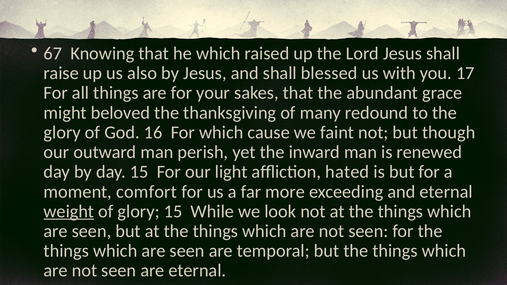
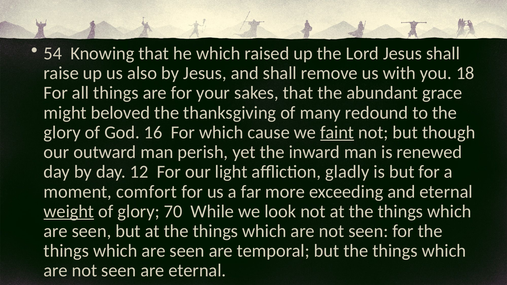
67: 67 -> 54
blessed: blessed -> remove
17: 17 -> 18
faint underline: none -> present
day 15: 15 -> 12
hated: hated -> gladly
glory 15: 15 -> 70
